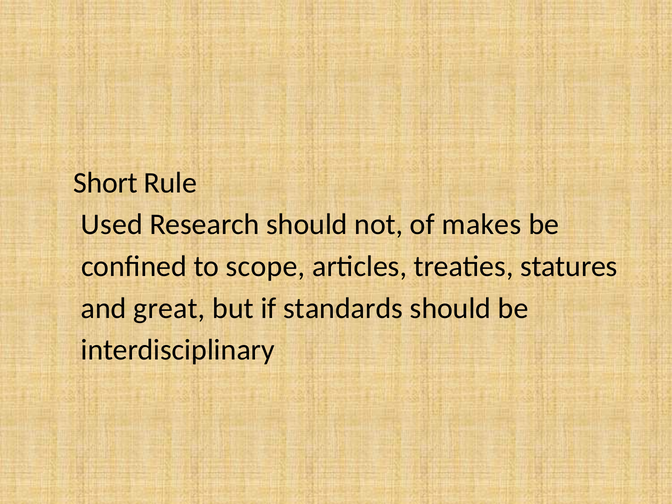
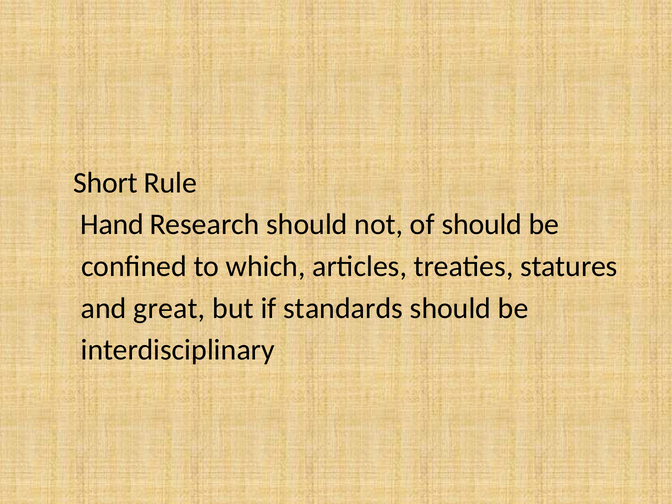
Used: Used -> Hand
of makes: makes -> should
scope: scope -> which
